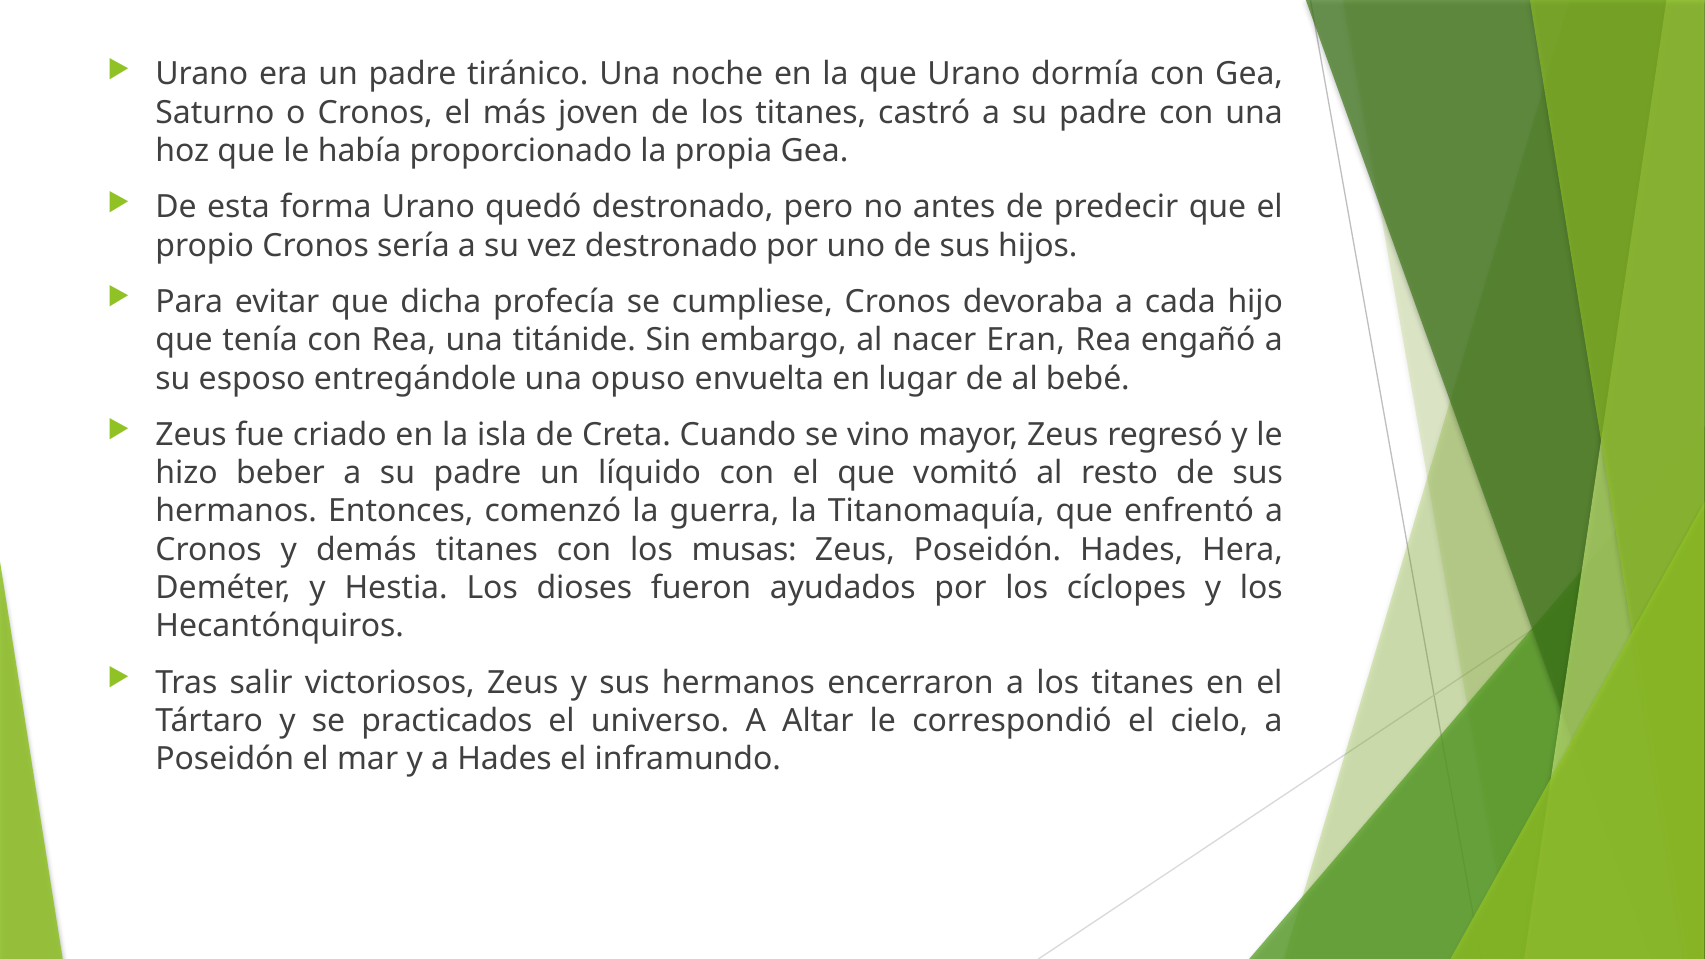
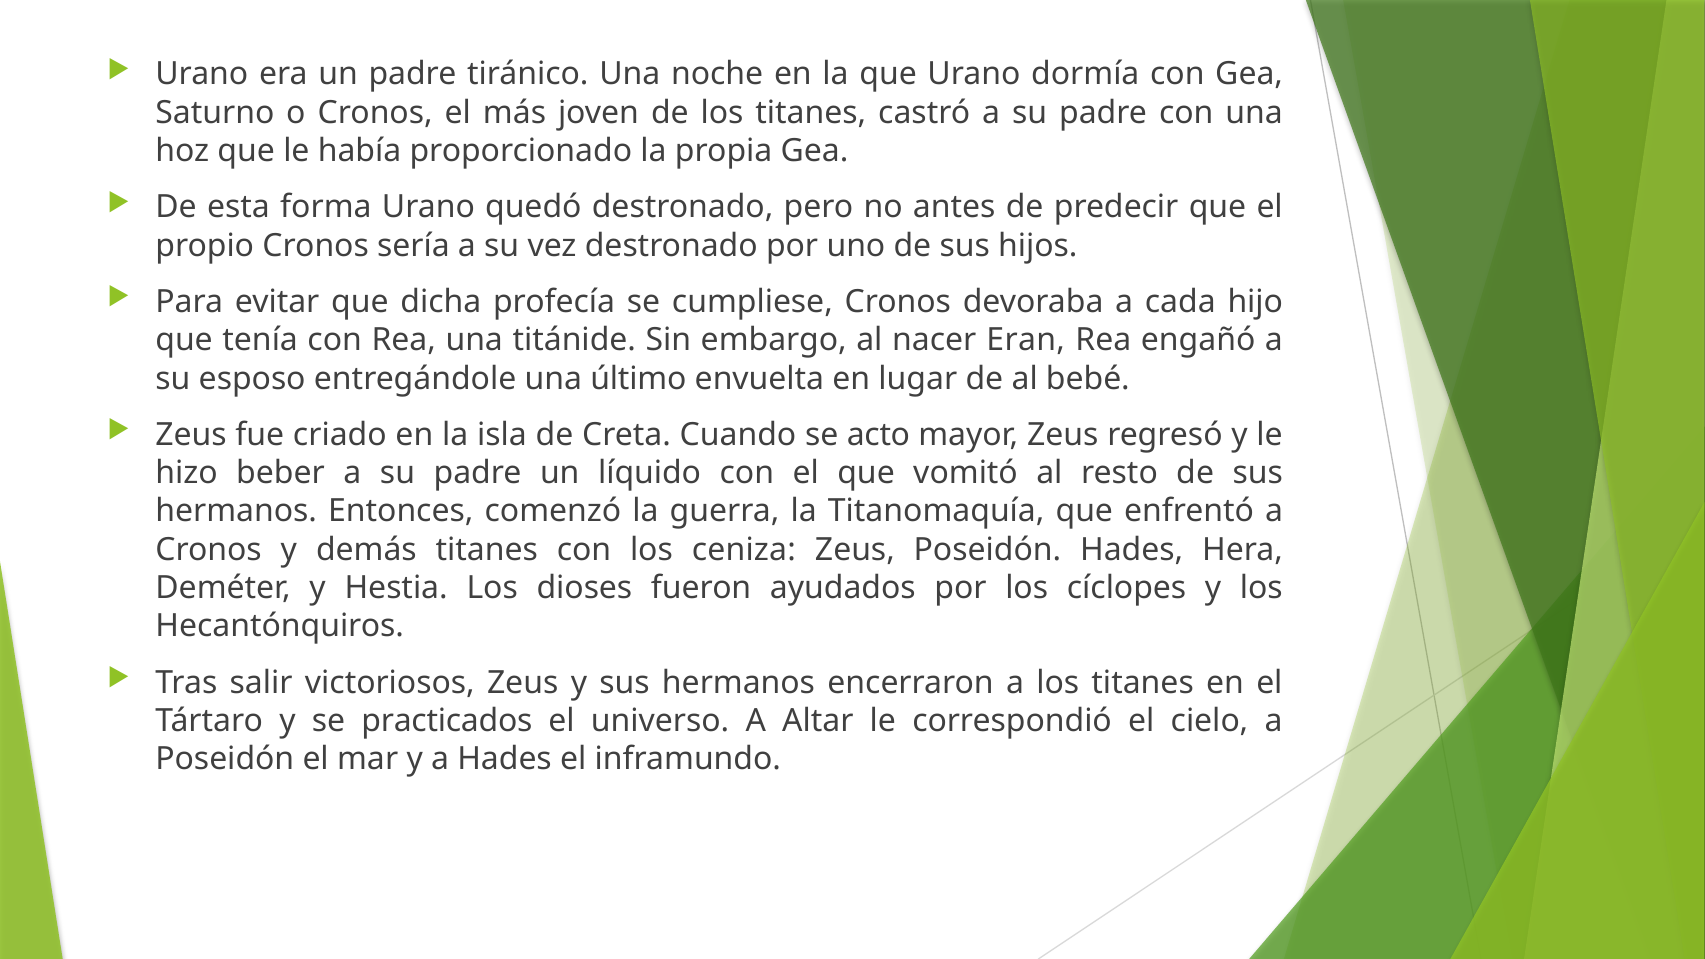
opuso: opuso -> último
vino: vino -> acto
musas: musas -> ceniza
